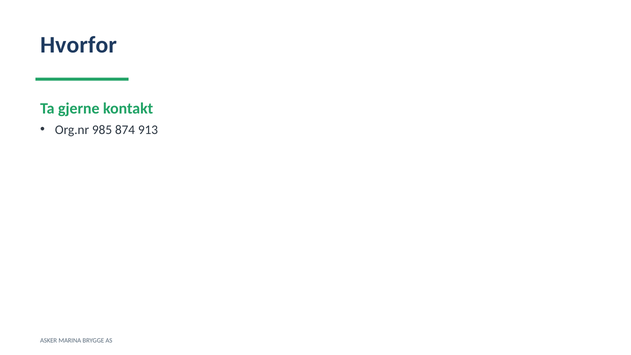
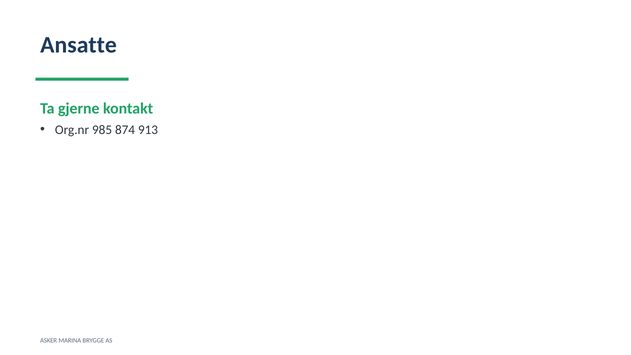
Hvorfor: Hvorfor -> Ansatte
